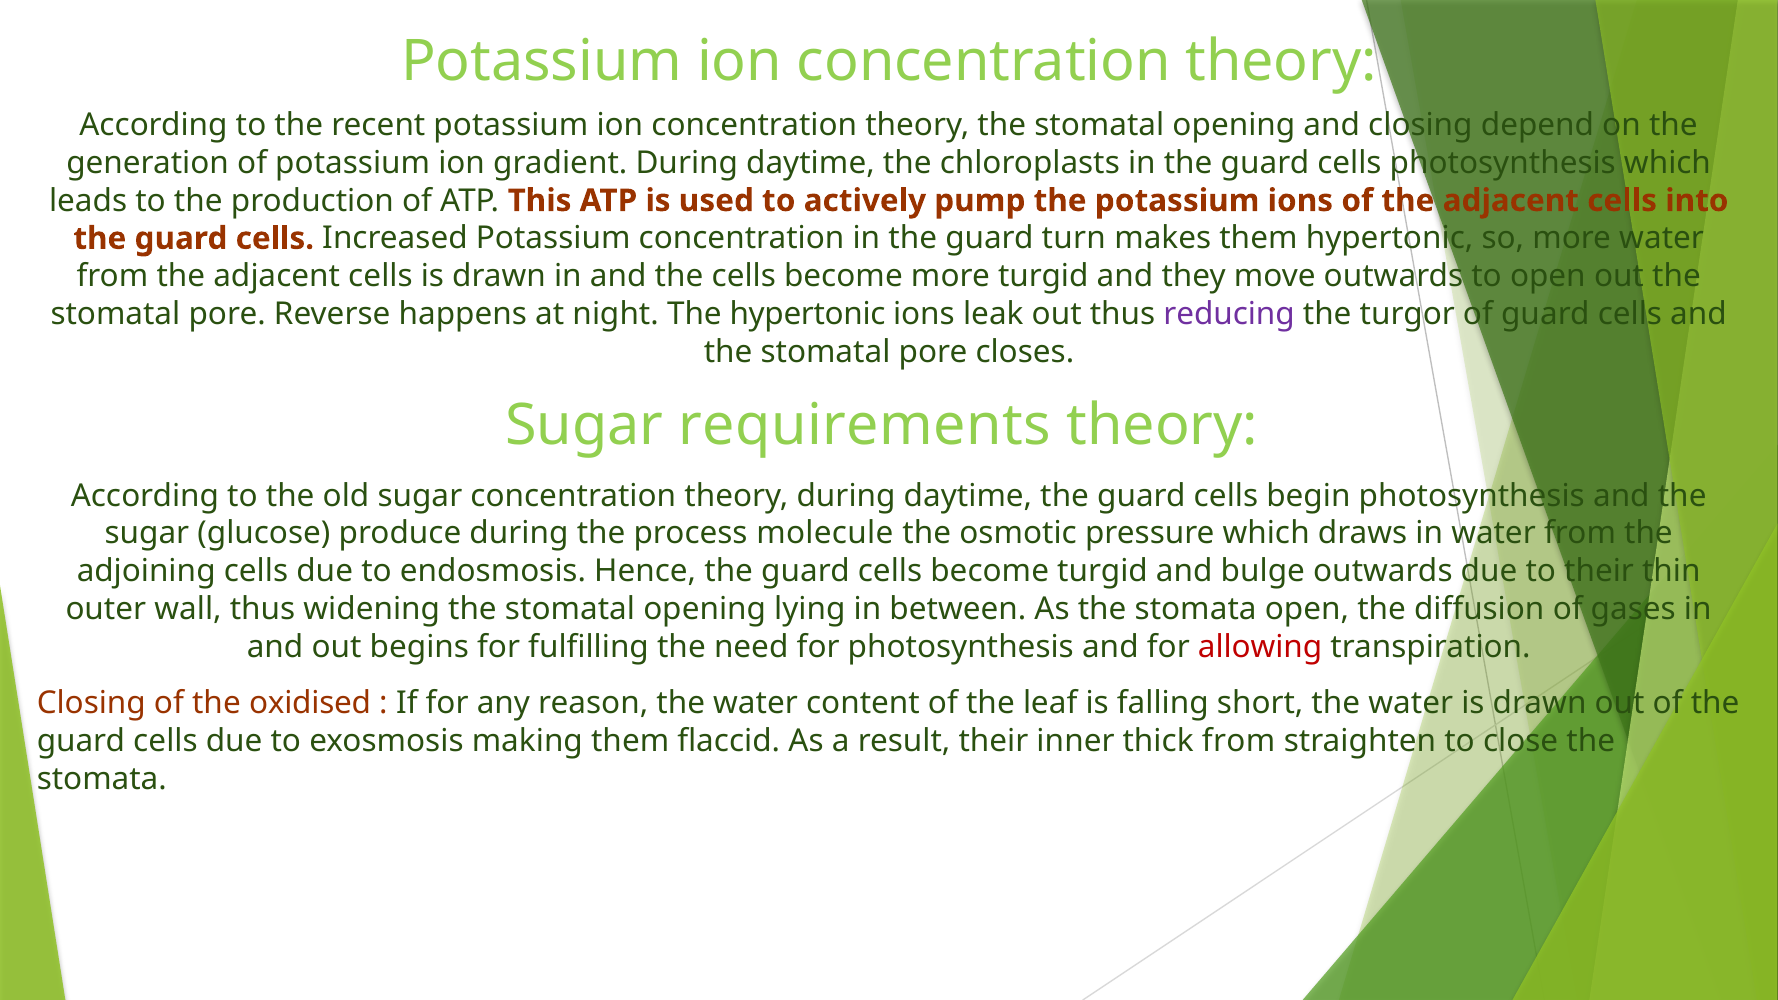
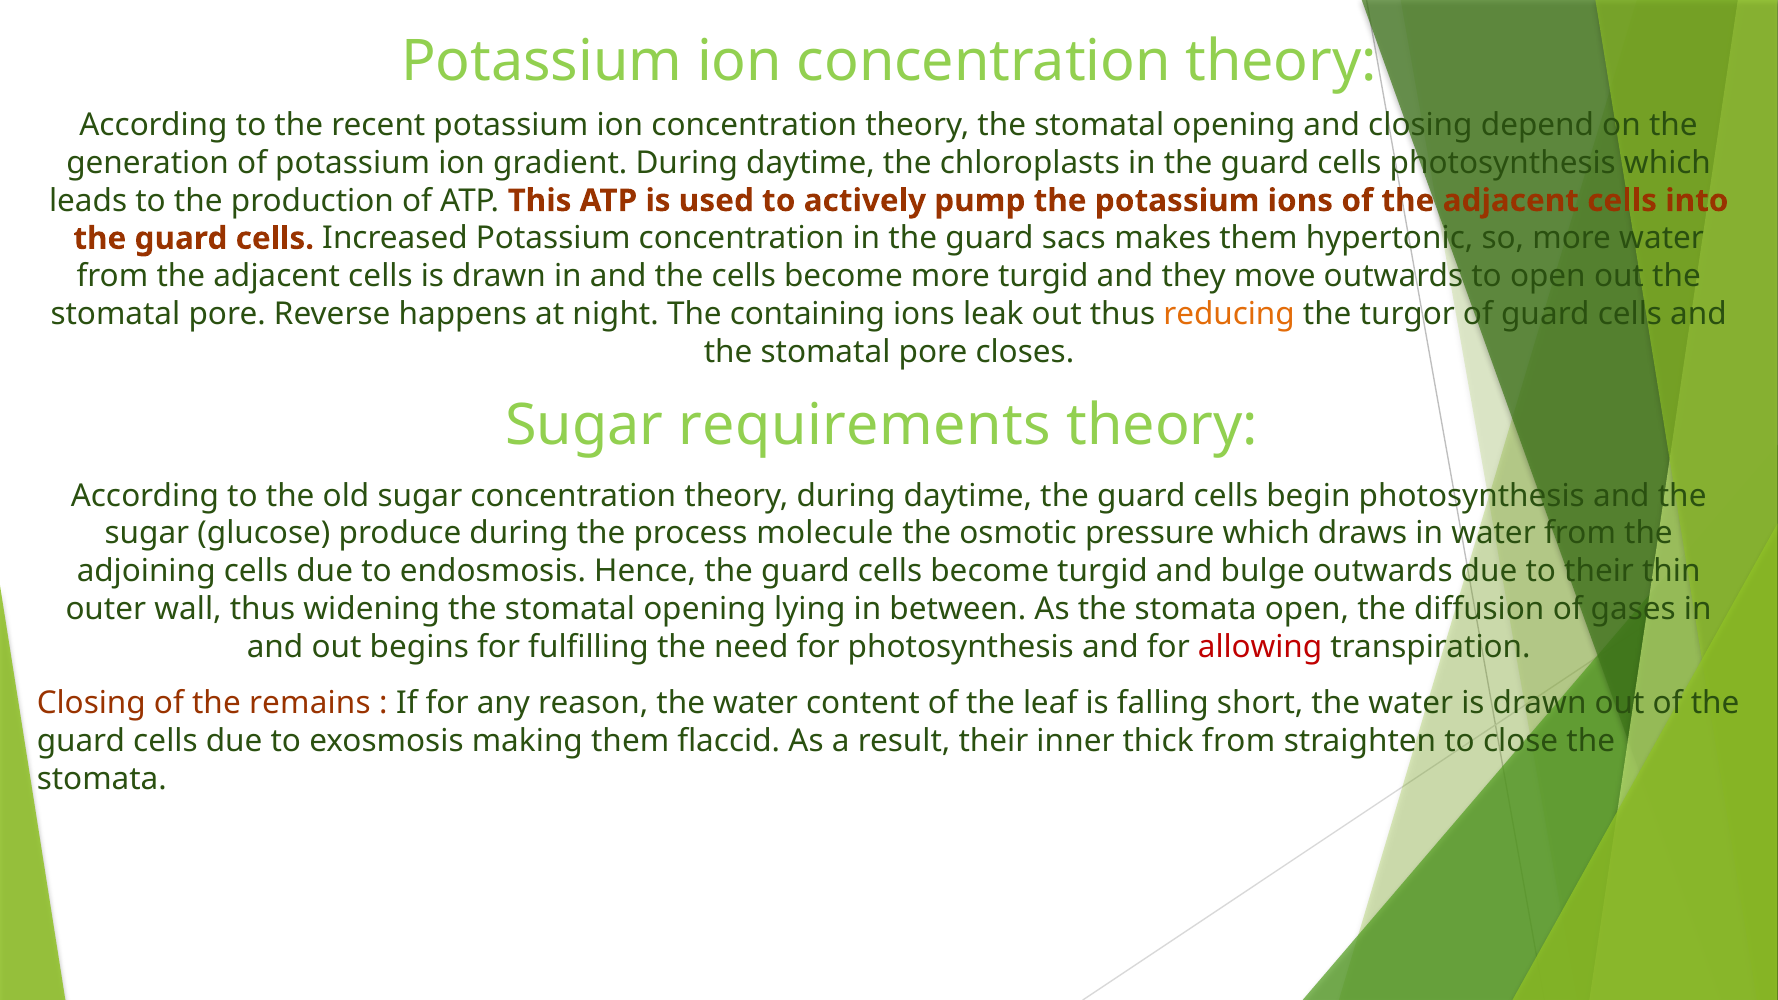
turn: turn -> sacs
The hypertonic: hypertonic -> containing
reducing colour: purple -> orange
oxidised: oxidised -> remains
